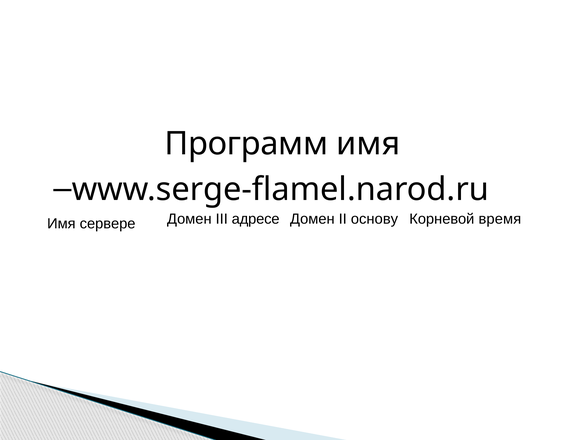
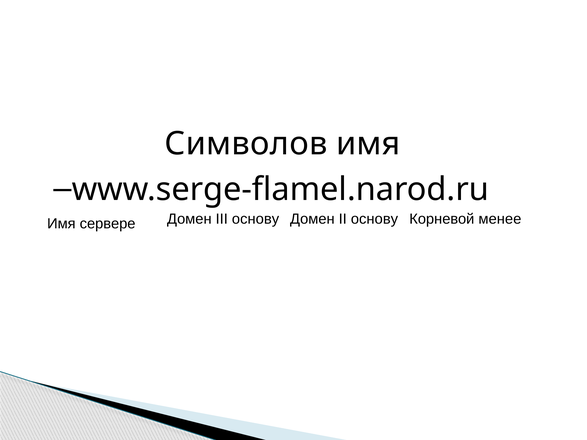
Программ: Программ -> Символов
III адресе: адресе -> основу
время: время -> менее
